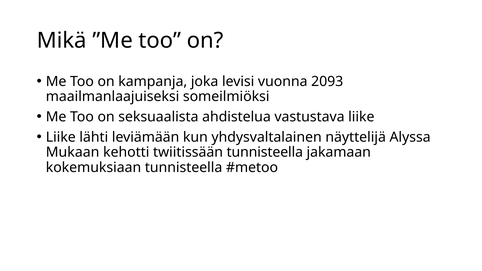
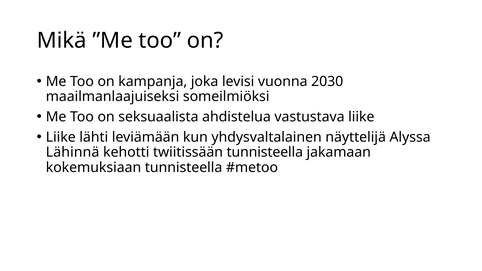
2093: 2093 -> 2030
Mukaan: Mukaan -> Lähinnä
